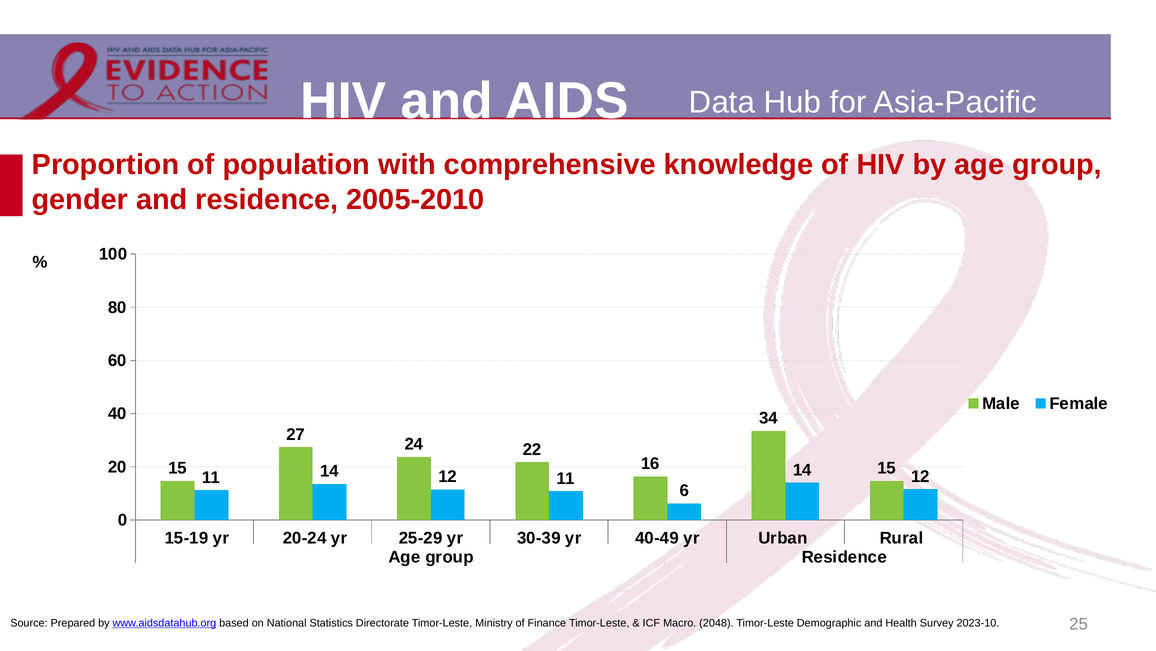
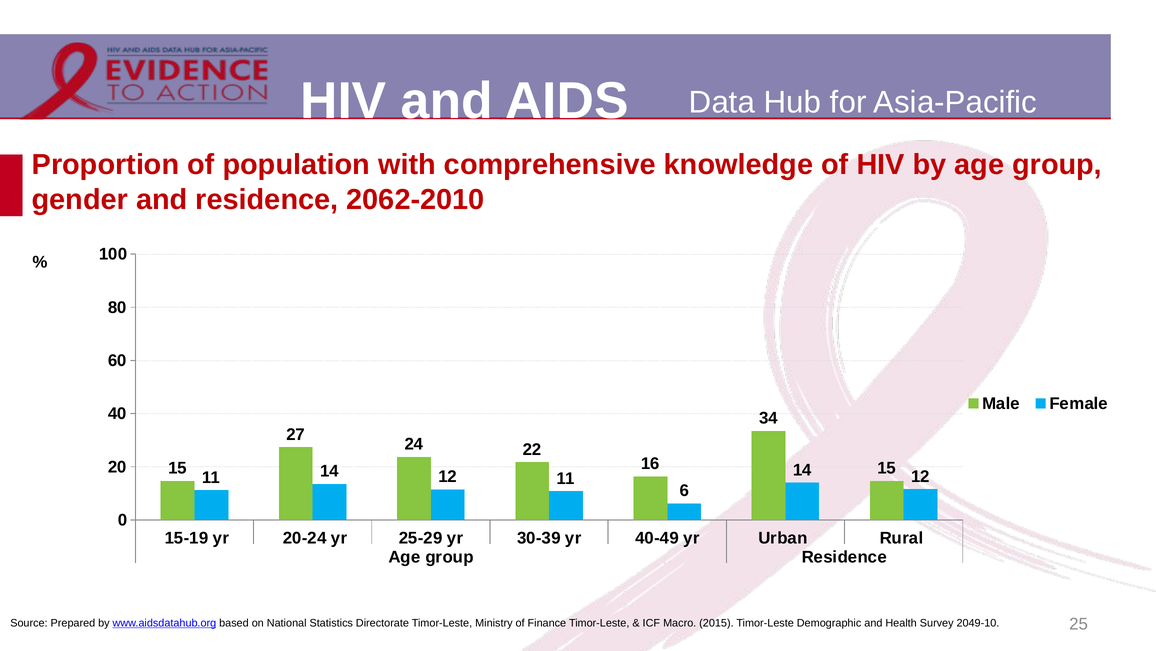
2005-2010: 2005-2010 -> 2062-2010
2048: 2048 -> 2015
2023-10: 2023-10 -> 2049-10
